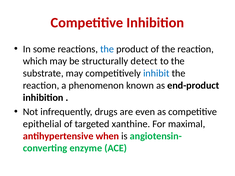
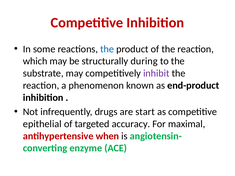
detect: detect -> during
inhibit colour: blue -> purple
even: even -> start
xanthine: xanthine -> accuracy
